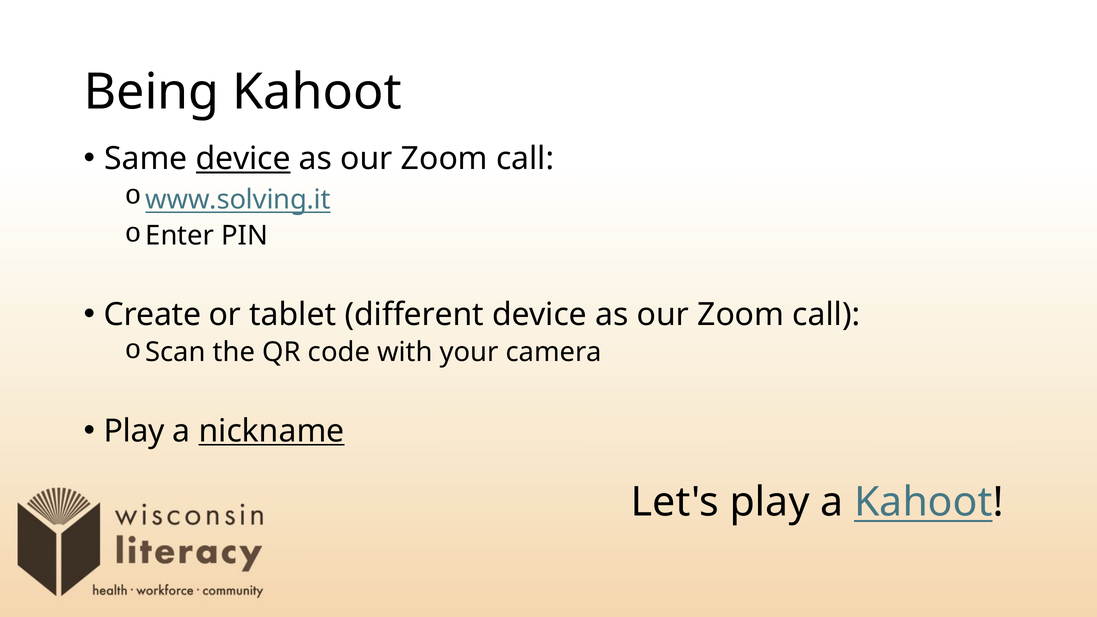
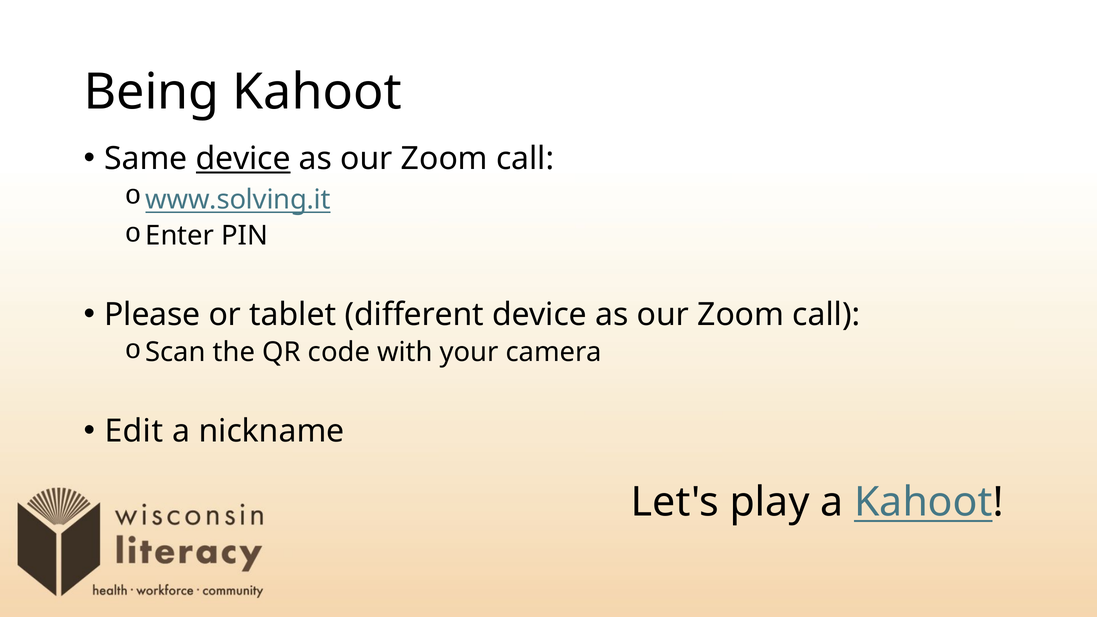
Create: Create -> Please
Play at (134, 431): Play -> Edit
nickname underline: present -> none
